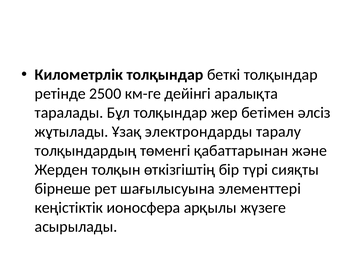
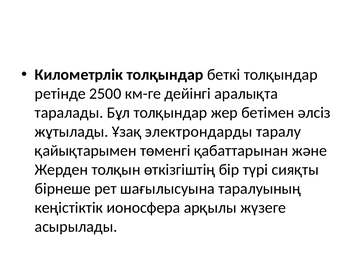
толқындардың: толқындардың -> қайықтарымен
элементтері: элементтері -> таралуының
